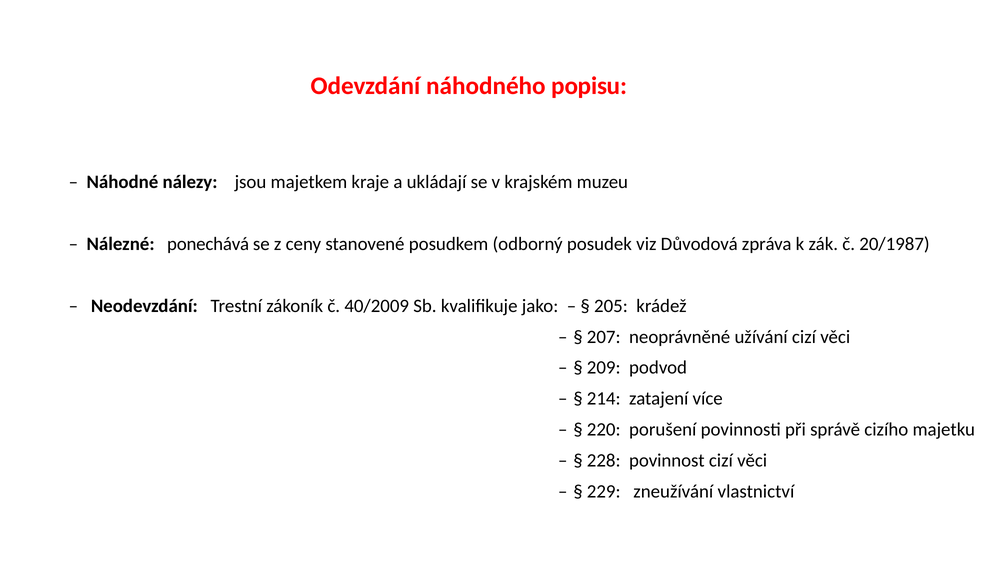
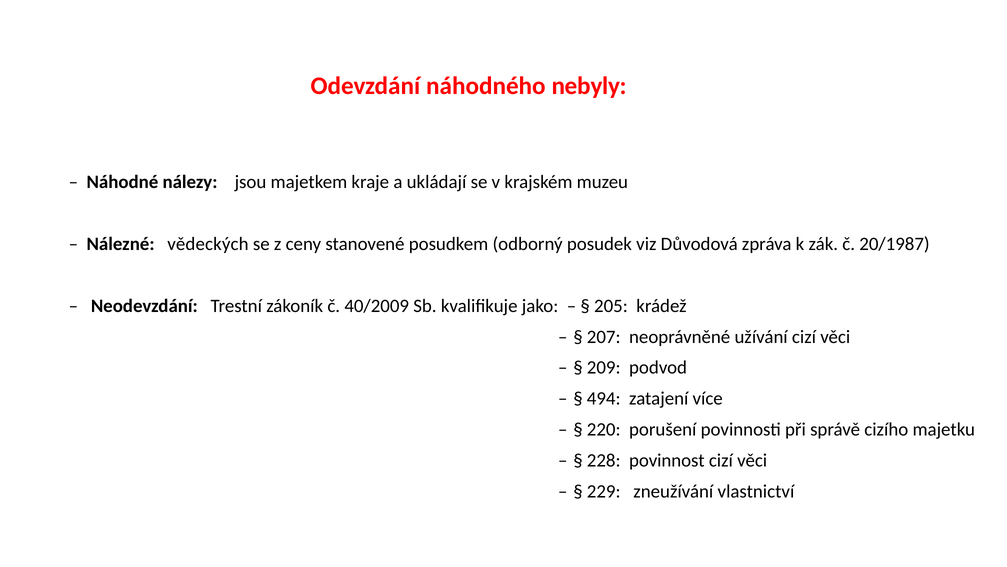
popisu: popisu -> nebyly
ponechává: ponechává -> vědeckých
214: 214 -> 494
